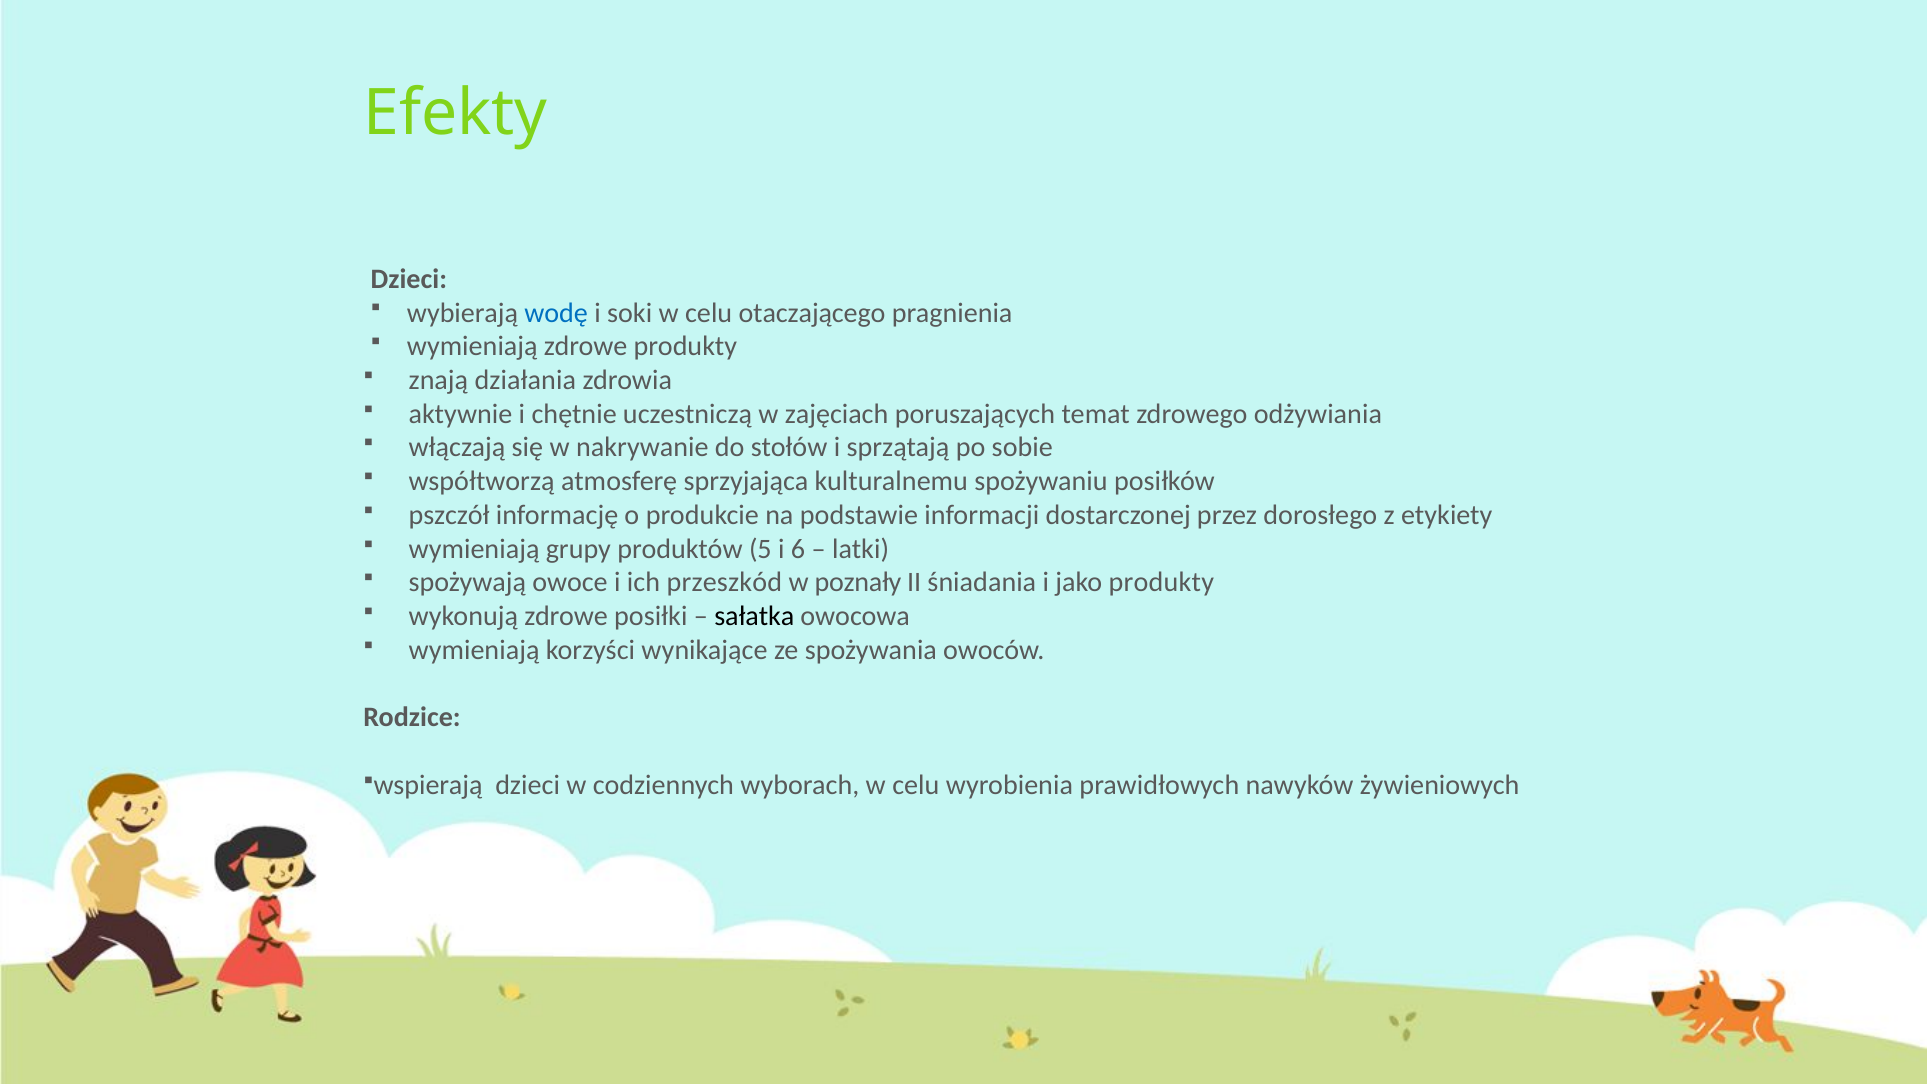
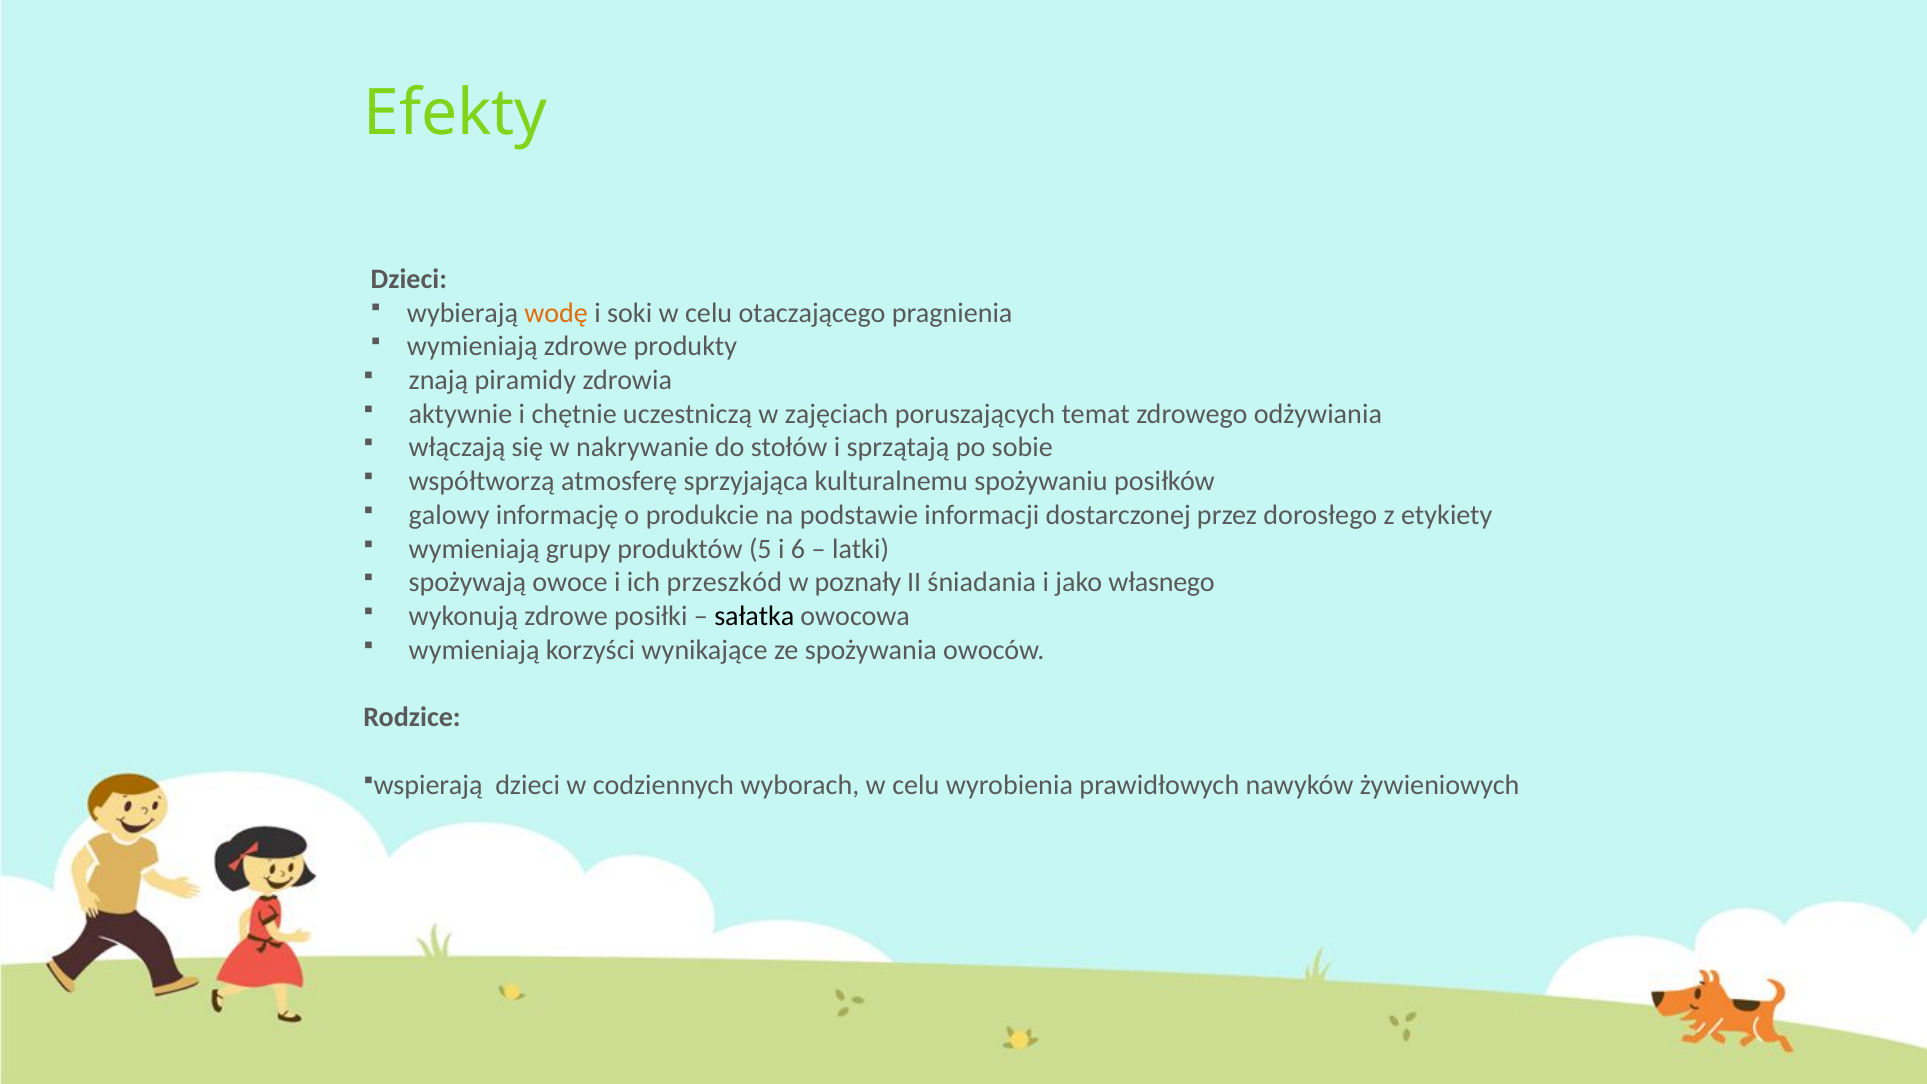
wodę colour: blue -> orange
działania: działania -> piramidy
pszczół: pszczół -> galowy
jako produkty: produkty -> własnego
